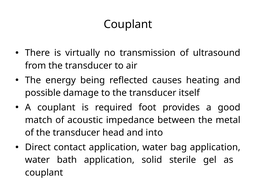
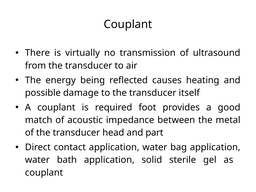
into: into -> part
